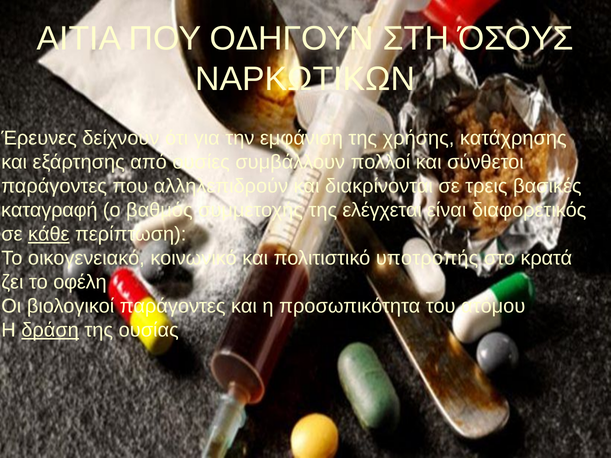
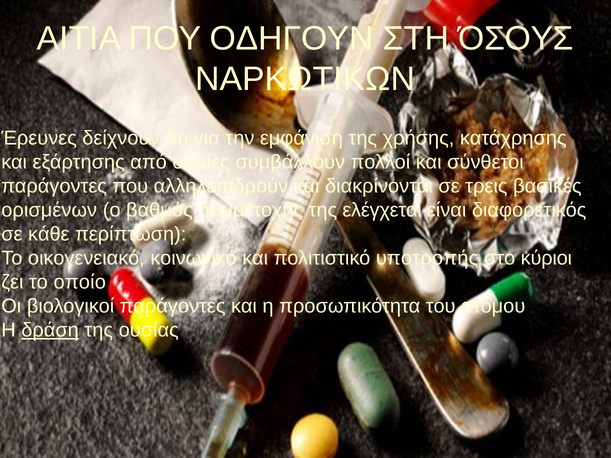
καταγραφή: καταγραφή -> ορισμένων
κάθε underline: present -> none
κρατά: κρατά -> κύριοι
οφέλη: οφέλη -> οποίο
